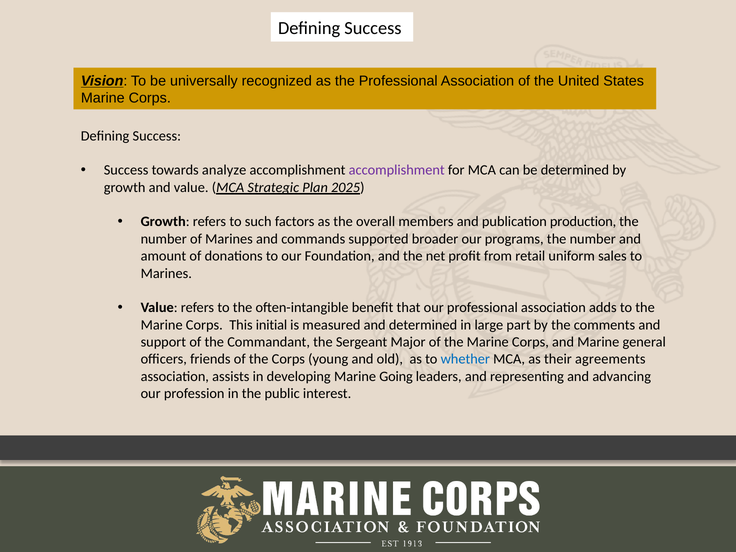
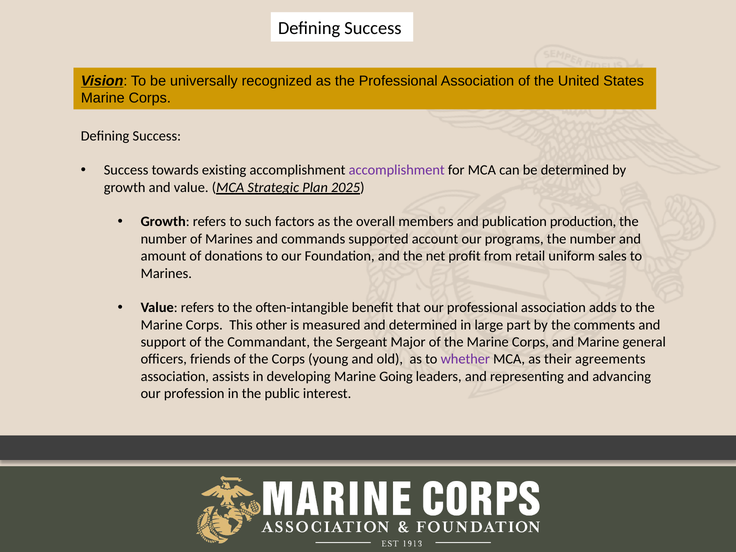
analyze: analyze -> existing
broader: broader -> account
initial: initial -> other
whether colour: blue -> purple
